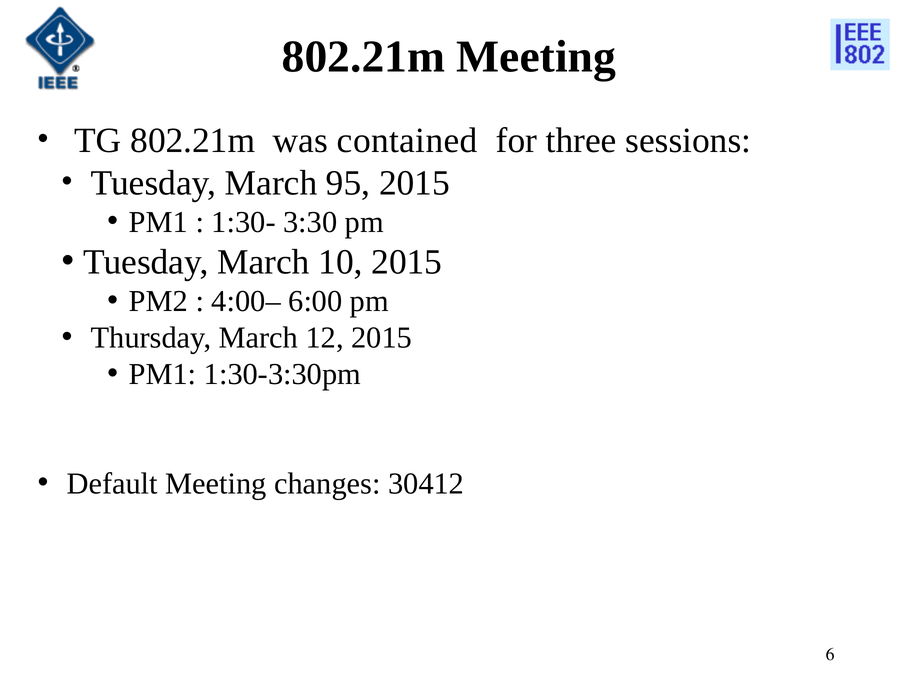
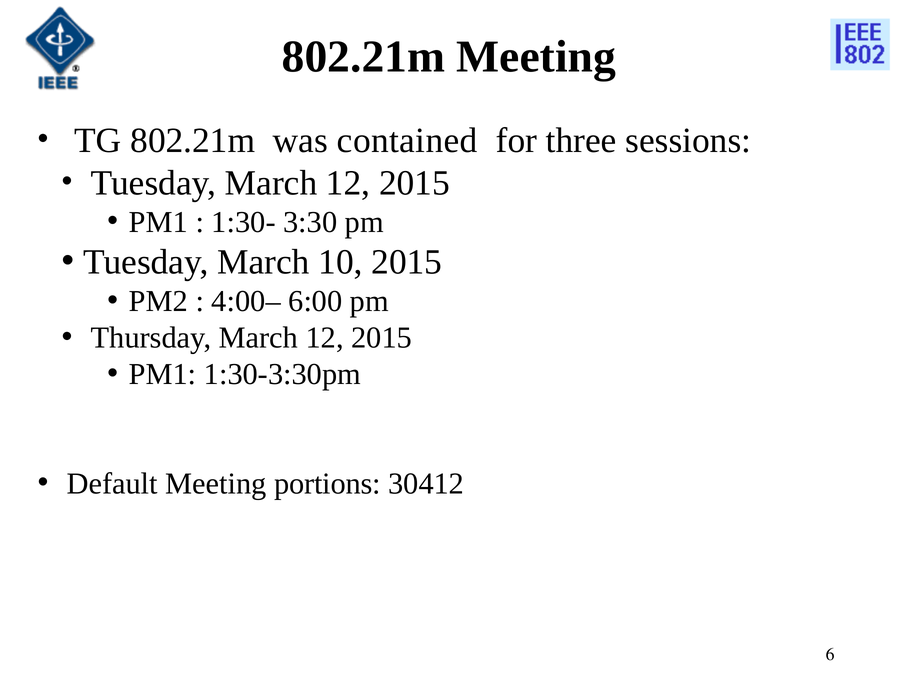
Tuesday March 95: 95 -> 12
changes: changes -> portions
